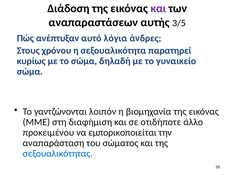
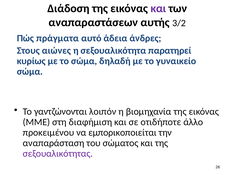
3/5: 3/5 -> 3/2
ανέπτυξαν: ανέπτυξαν -> πράγματα
λόγια: λόγια -> άδεια
χρόνου: χρόνου -> αιώνες
σεξουαλικότητας colour: blue -> purple
